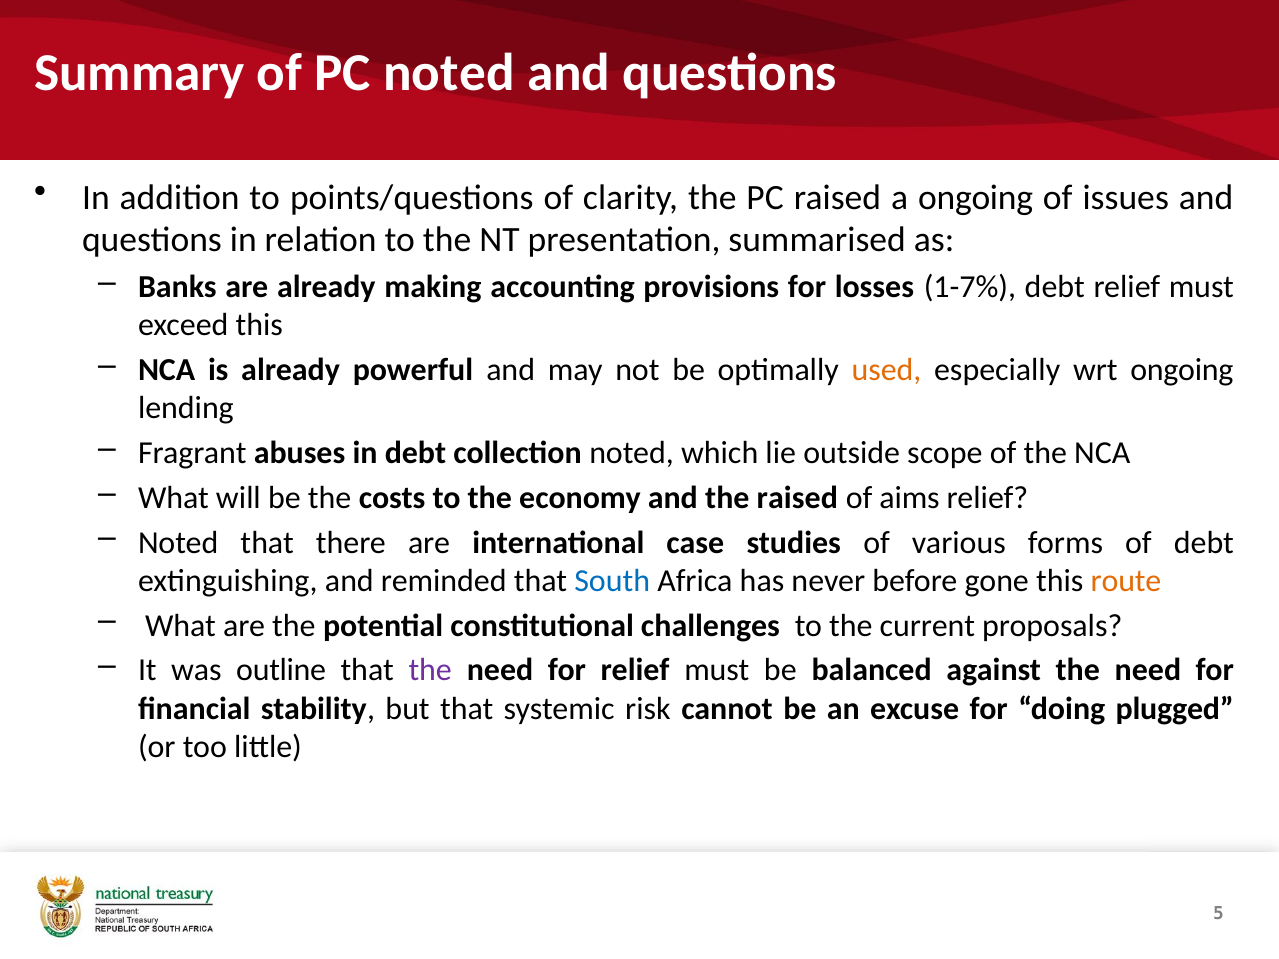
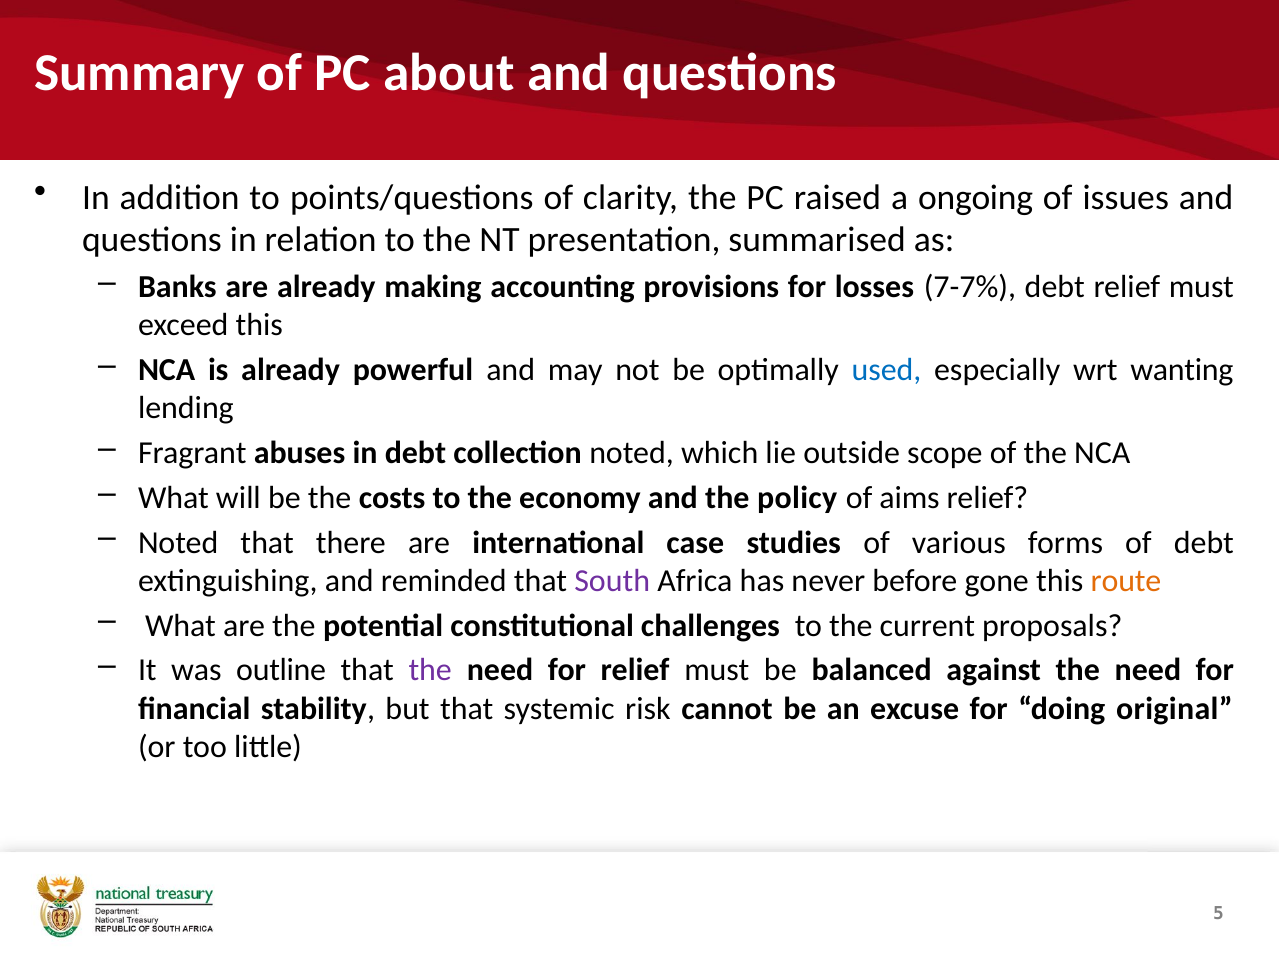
PC noted: noted -> about
1-7%: 1-7% -> 7-7%
used colour: orange -> blue
wrt ongoing: ongoing -> wanting
the raised: raised -> policy
South colour: blue -> purple
plugged: plugged -> original
